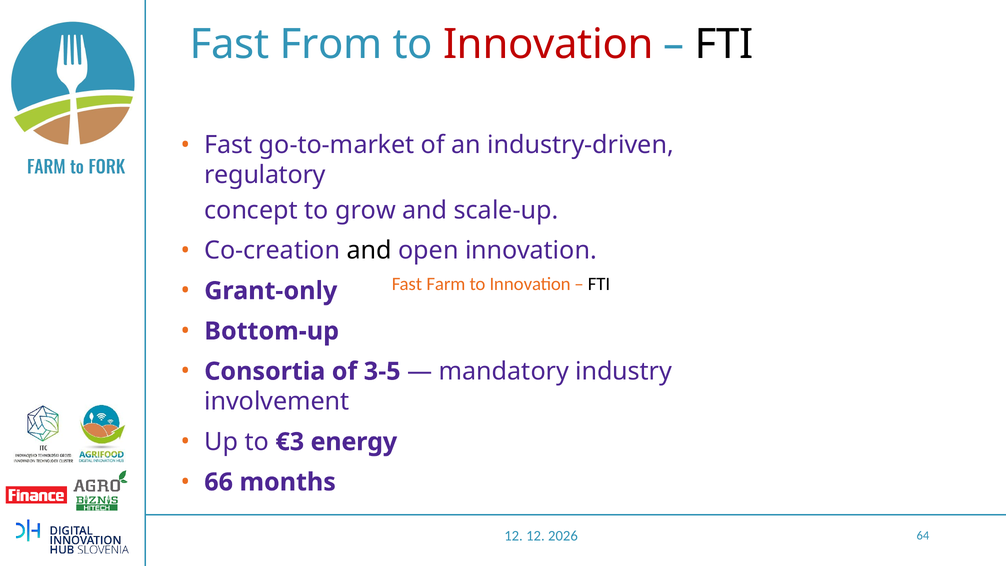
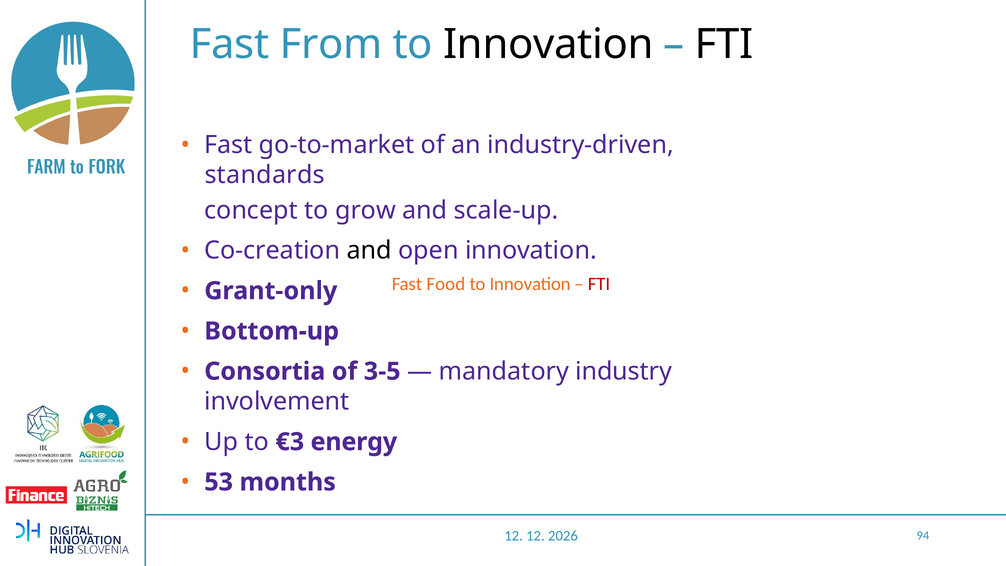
Innovation at (548, 44) colour: red -> black
regulatory: regulatory -> standards
Farm: Farm -> Food
FTI at (599, 284) colour: black -> red
66: 66 -> 53
64: 64 -> 94
